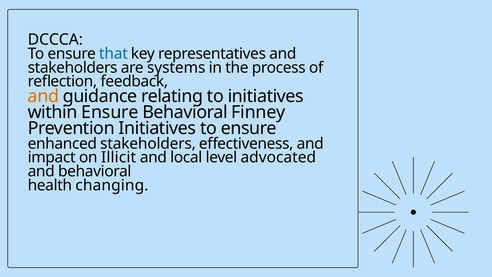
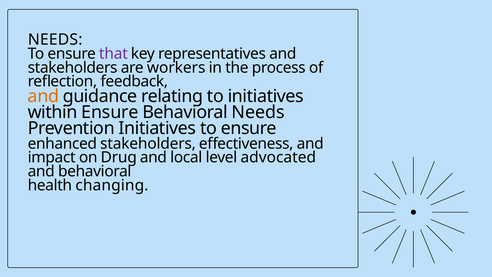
DCCCA at (55, 40): DCCCA -> NEEDS
that colour: blue -> purple
systems: systems -> workers
Behavioral Finney: Finney -> Needs
Illicit: Illicit -> Drug
